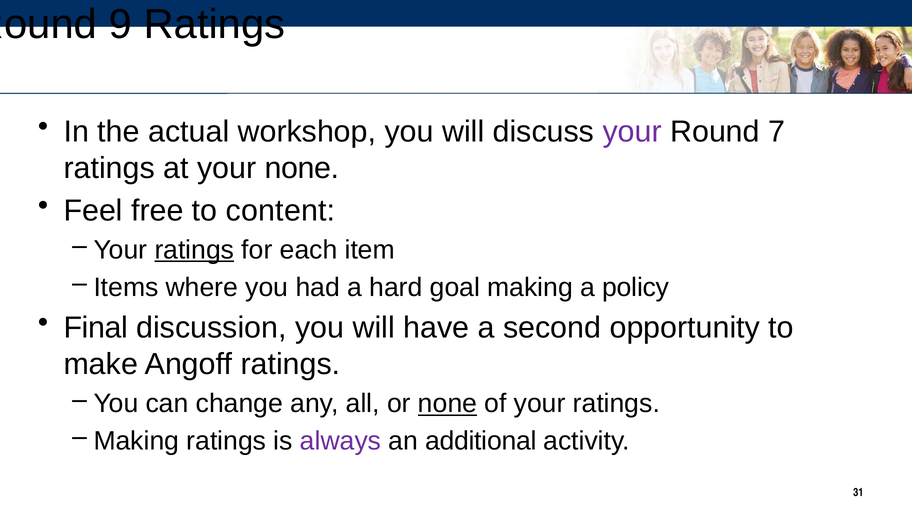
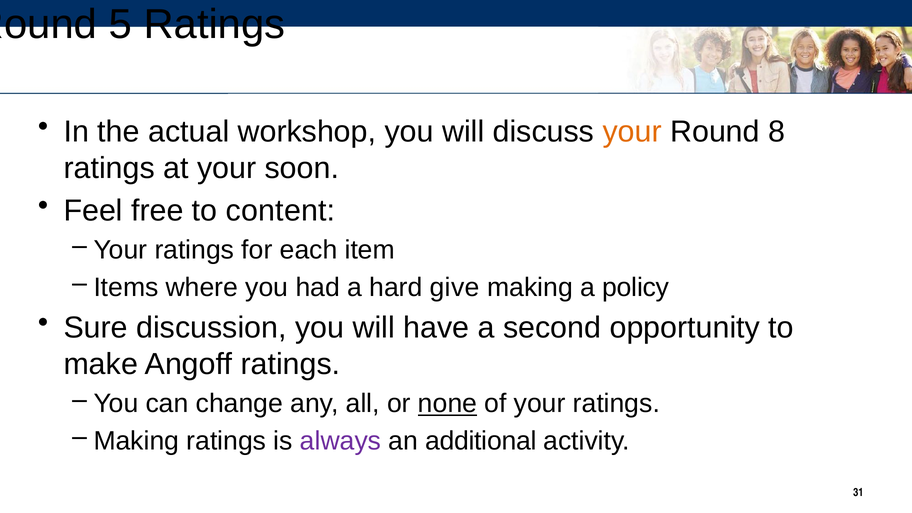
9: 9 -> 5
your at (632, 132) colour: purple -> orange
7: 7 -> 8
your none: none -> soon
ratings at (194, 250) underline: present -> none
goal: goal -> give
Final: Final -> Sure
